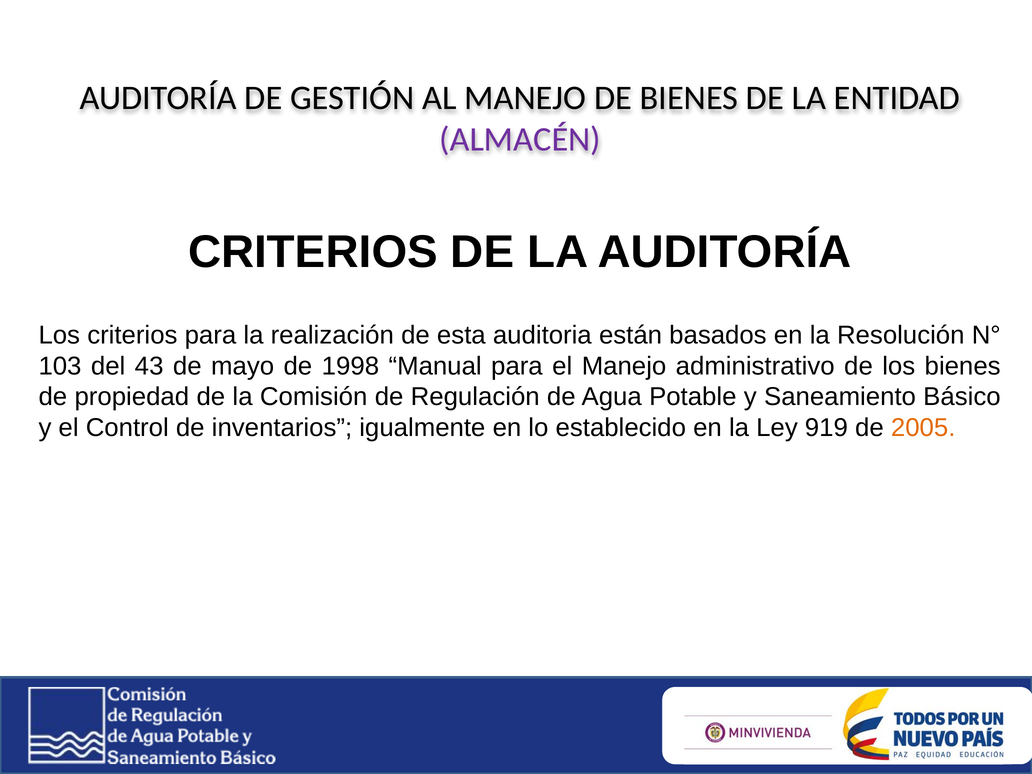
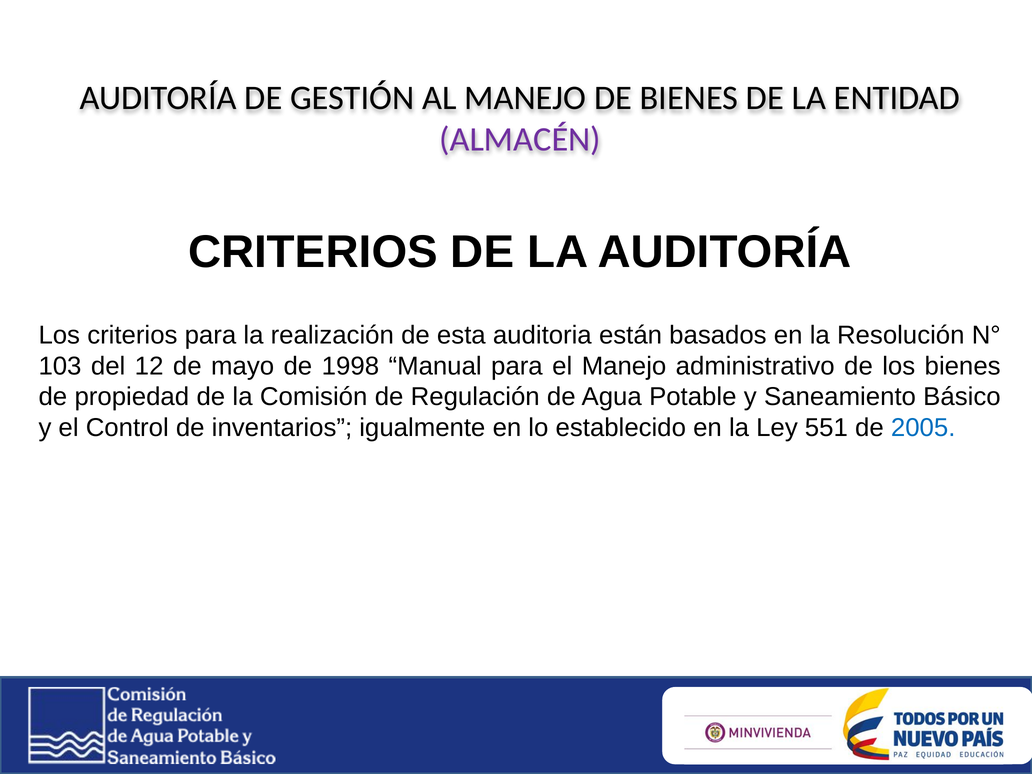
43: 43 -> 12
919: 919 -> 551
2005 colour: orange -> blue
